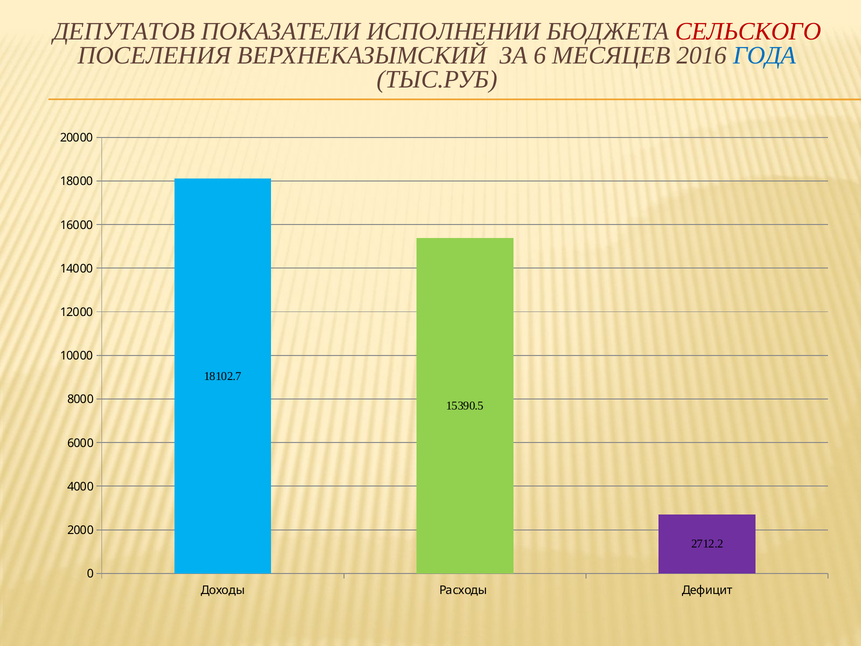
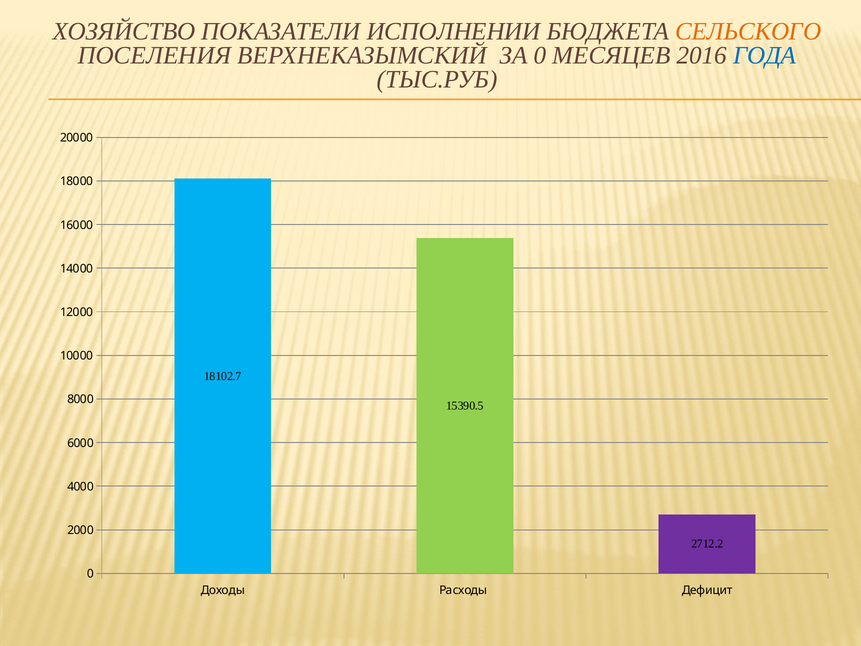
ДЕПУТАТОВ: ДЕПУТАТОВ -> ХОЗЯЙСТВО
СЕЛЬСКОГО colour: red -> orange
ЗА 6: 6 -> 0
